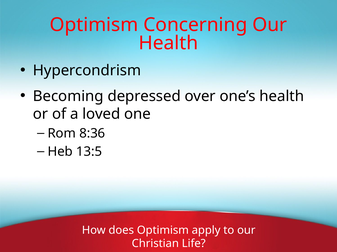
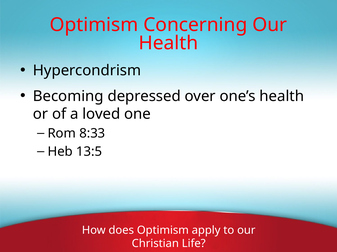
8:36: 8:36 -> 8:33
